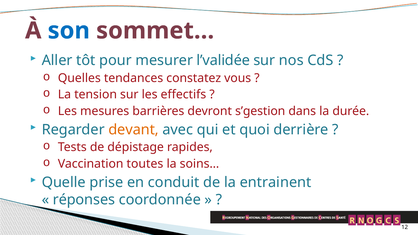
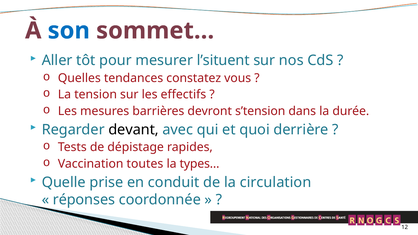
l’validée: l’validée -> l’situent
s’gestion: s’gestion -> s’tension
devant colour: orange -> black
soins…: soins… -> types…
entrainent: entrainent -> circulation
